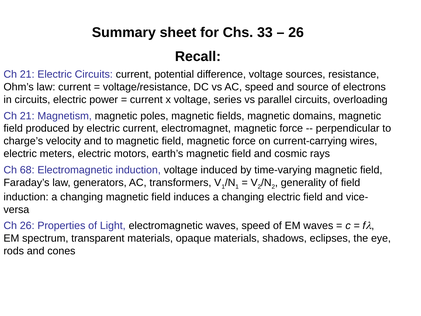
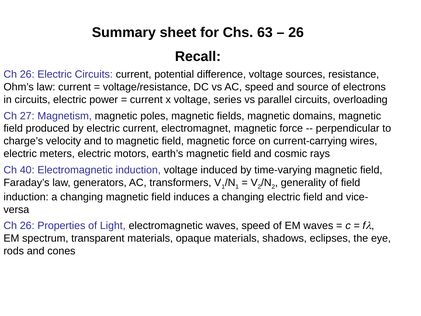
33: 33 -> 63
21 at (27, 74): 21 -> 26
21 at (27, 116): 21 -> 27
68: 68 -> 40
